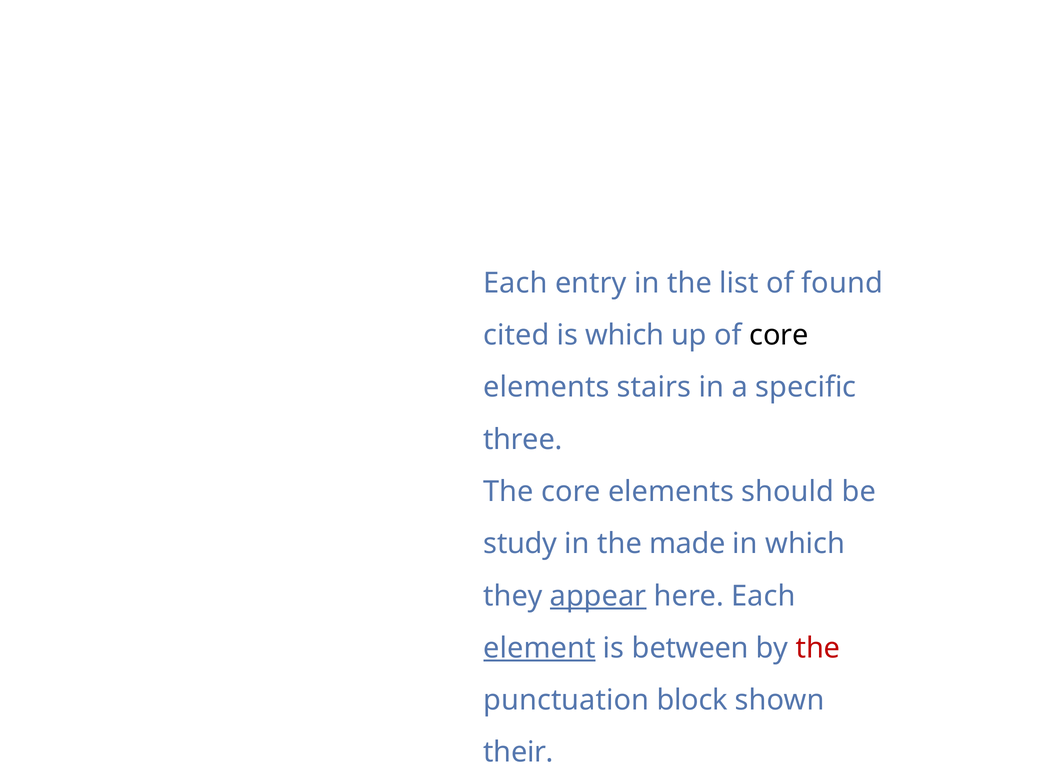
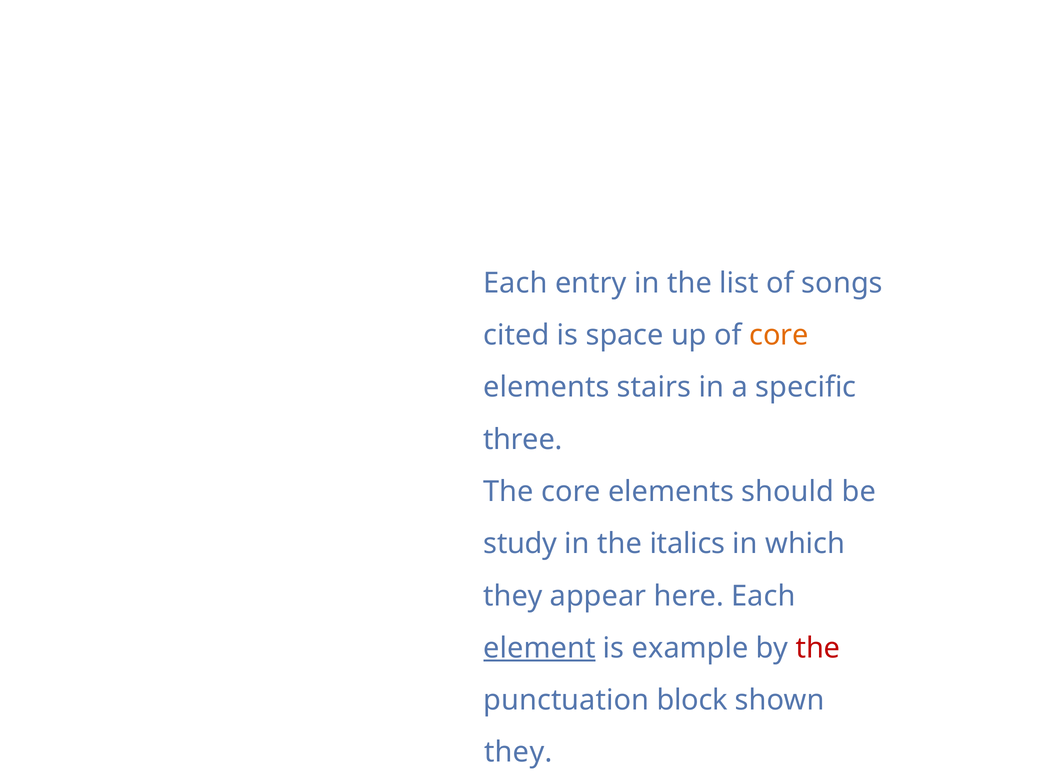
found: found -> songs
is which: which -> space
core at (779, 335) colour: black -> orange
made: made -> italics
appear underline: present -> none
between: between -> example
their at (518, 752): their -> they
